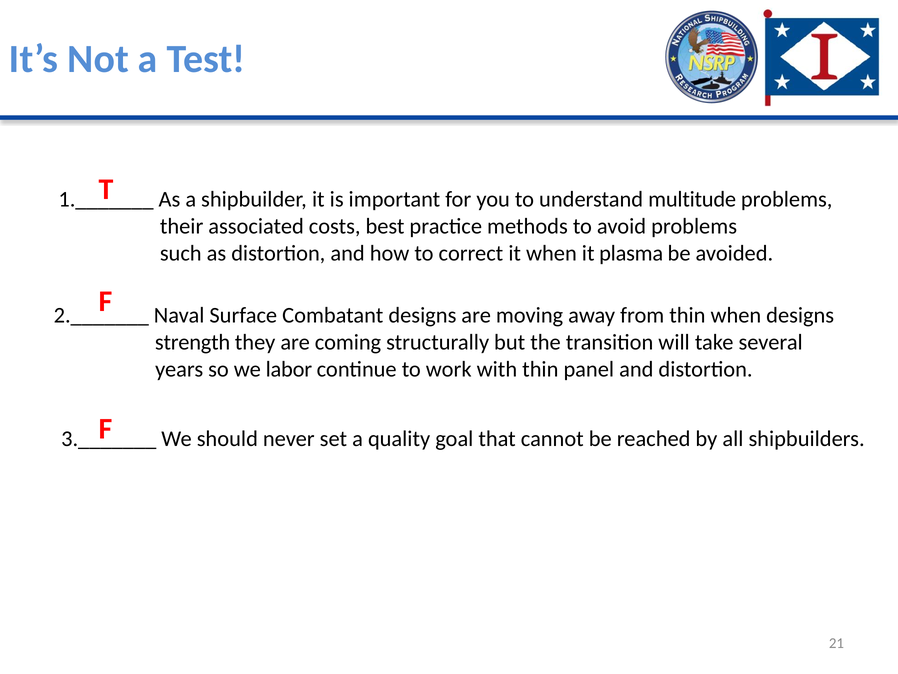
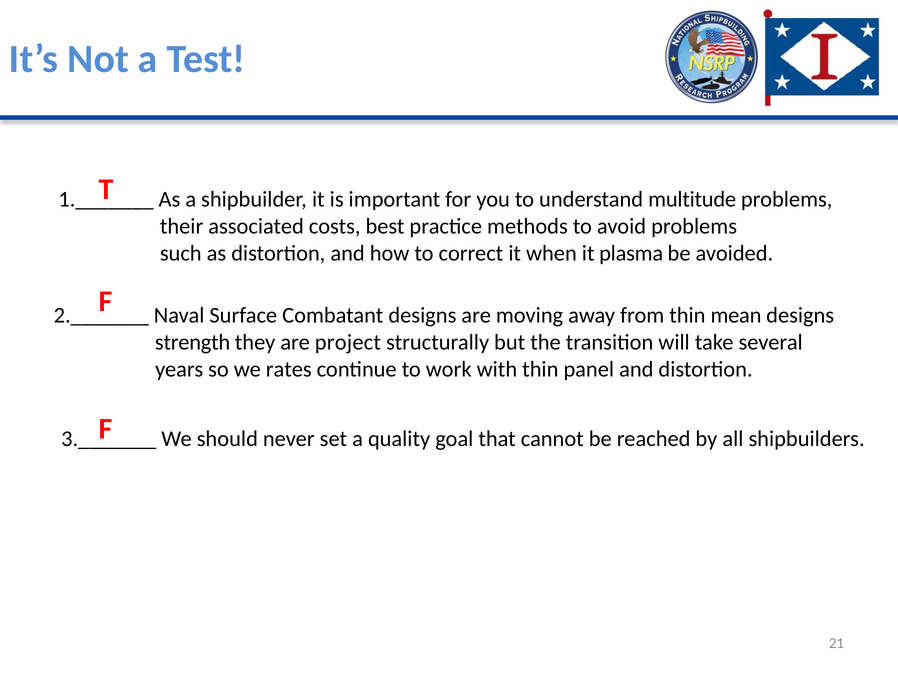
thin when: when -> mean
coming: coming -> project
labor: labor -> rates
